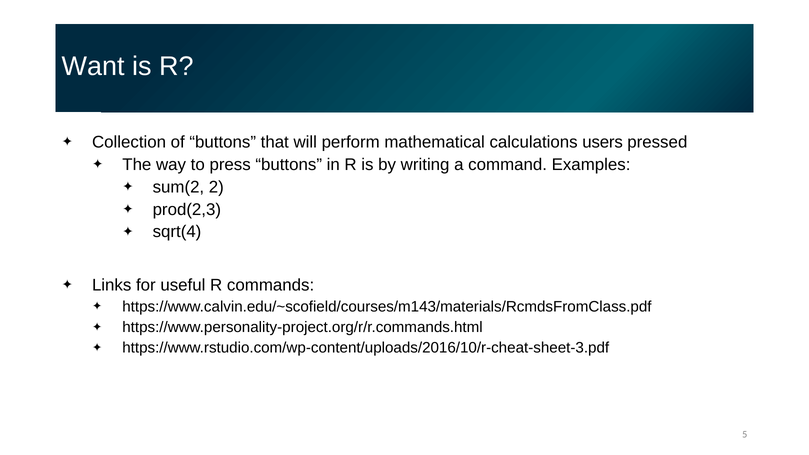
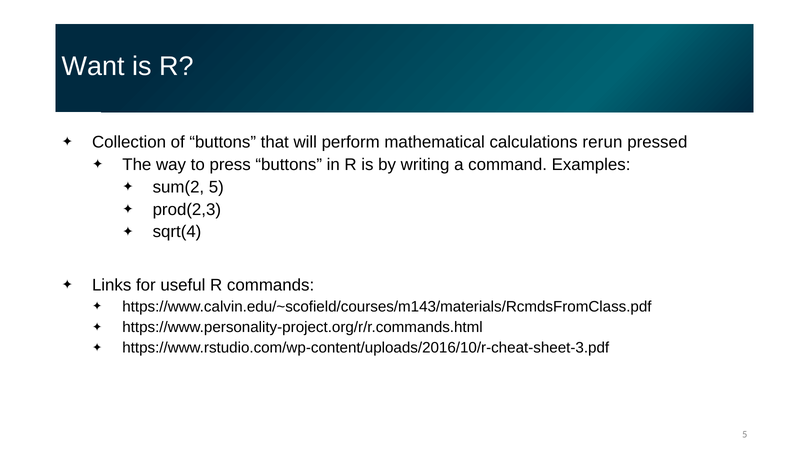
users: users -> rerun
sum(2 2: 2 -> 5
